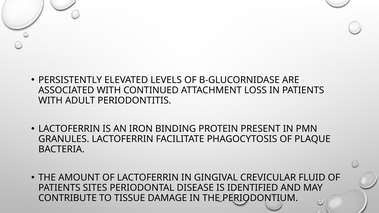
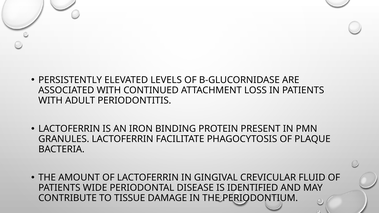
SITES: SITES -> WIDE
